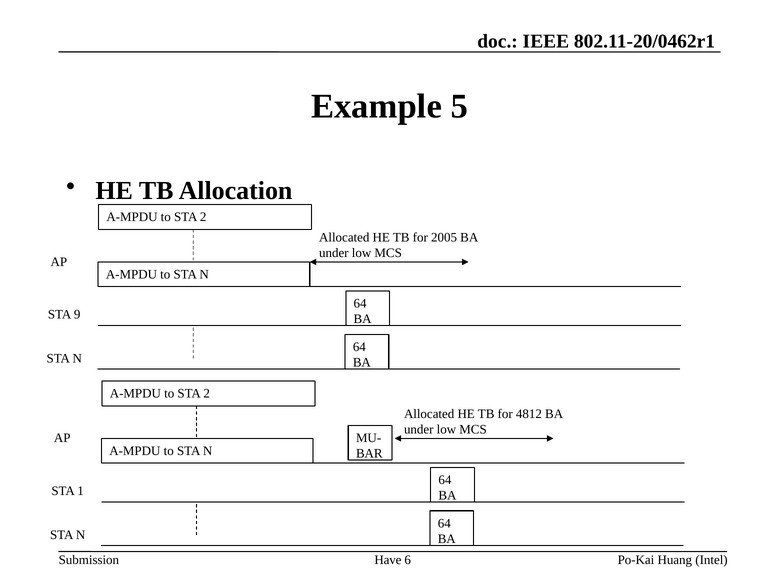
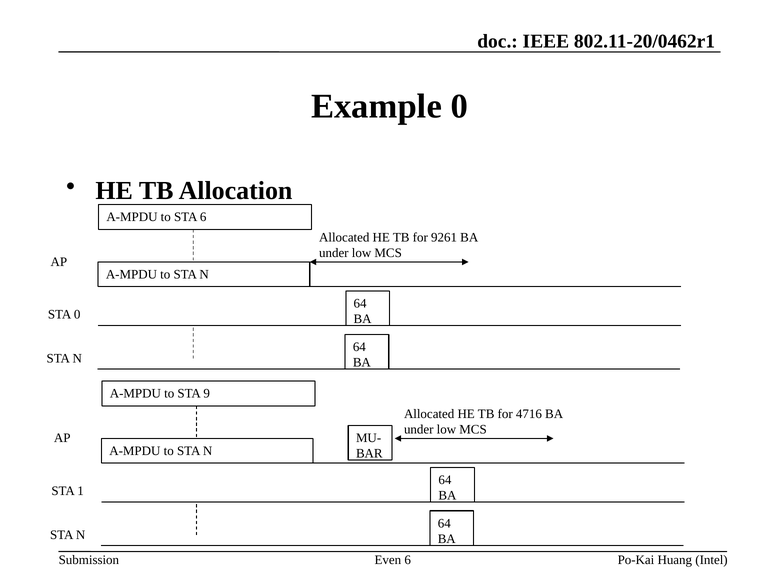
Example 5: 5 -> 0
2 at (203, 217): 2 -> 6
2005: 2005 -> 9261
STA 9: 9 -> 0
2 at (207, 394): 2 -> 9
4812: 4812 -> 4716
Have: Have -> Even
